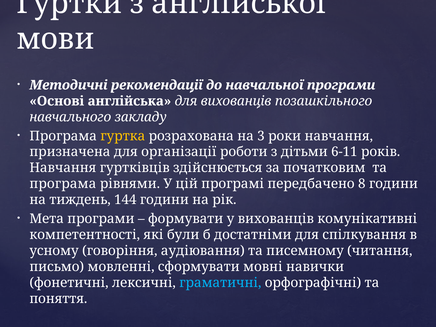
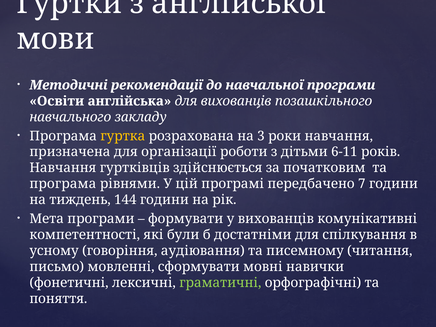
Основі: Основі -> Освіти
8: 8 -> 7
граматичні colour: light blue -> light green
